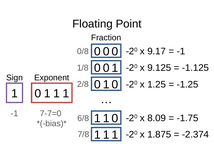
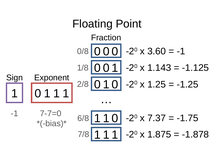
9.17: 9.17 -> 3.60
9.125: 9.125 -> 1.143
8.09: 8.09 -> 7.37
-2.374: -2.374 -> -1.878
